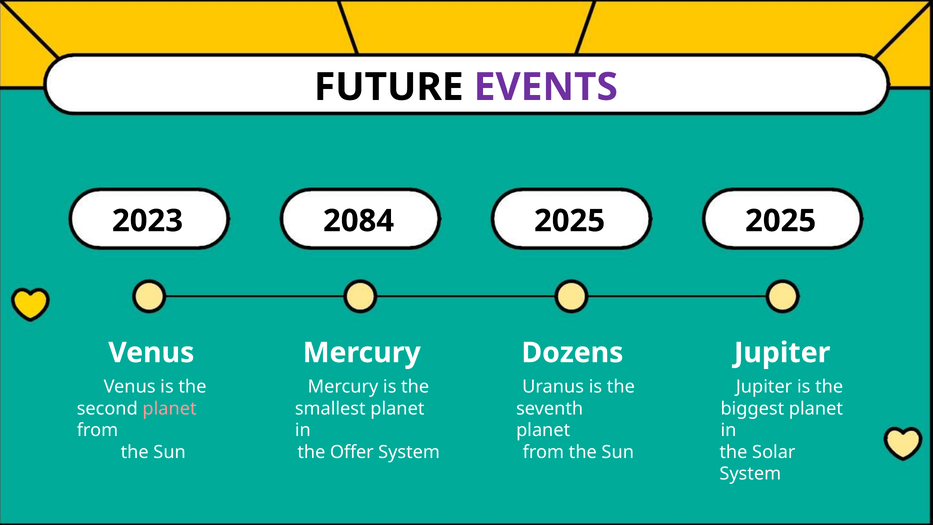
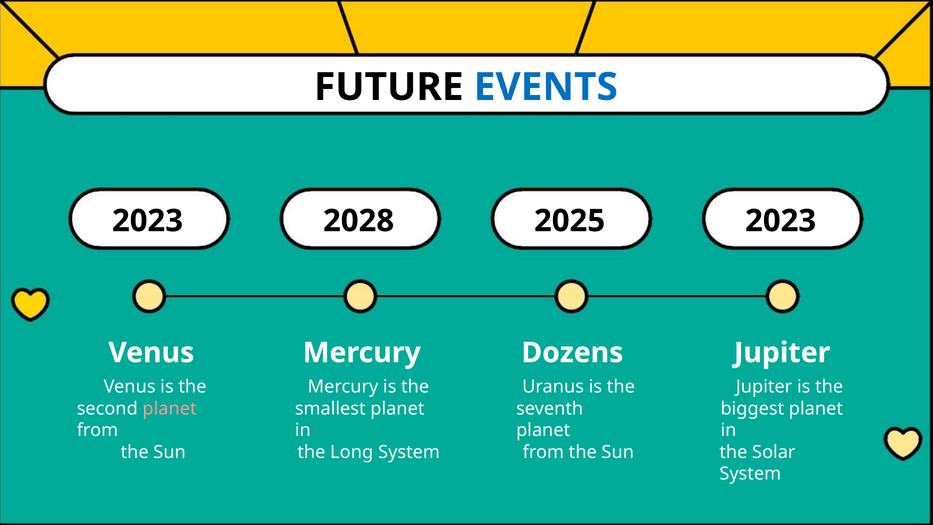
EVENTS colour: purple -> blue
2084: 2084 -> 2028
2025 2025: 2025 -> 2023
Offer: Offer -> Long
